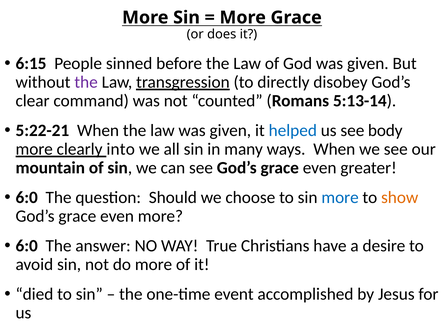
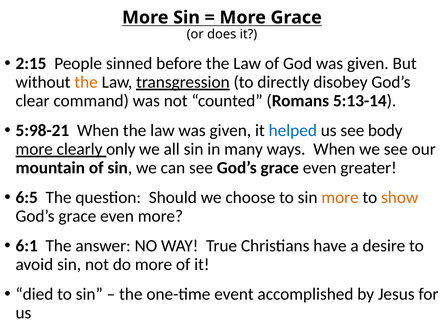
6:15: 6:15 -> 2:15
the at (86, 82) colour: purple -> orange
5:22-21: 5:22-21 -> 5:98-21
into: into -> only
6:0 at (27, 197): 6:0 -> 6:5
more at (340, 197) colour: blue -> orange
6:0 at (27, 246): 6:0 -> 6:1
